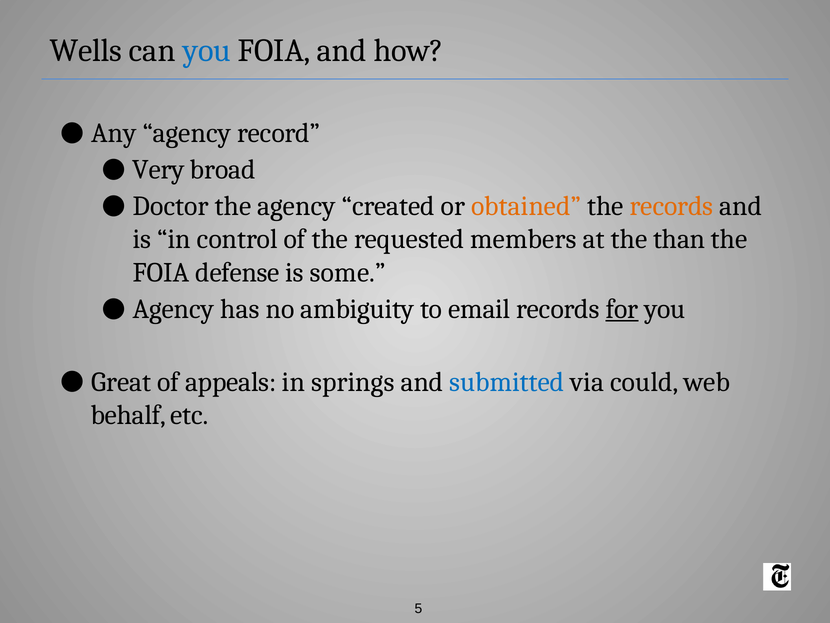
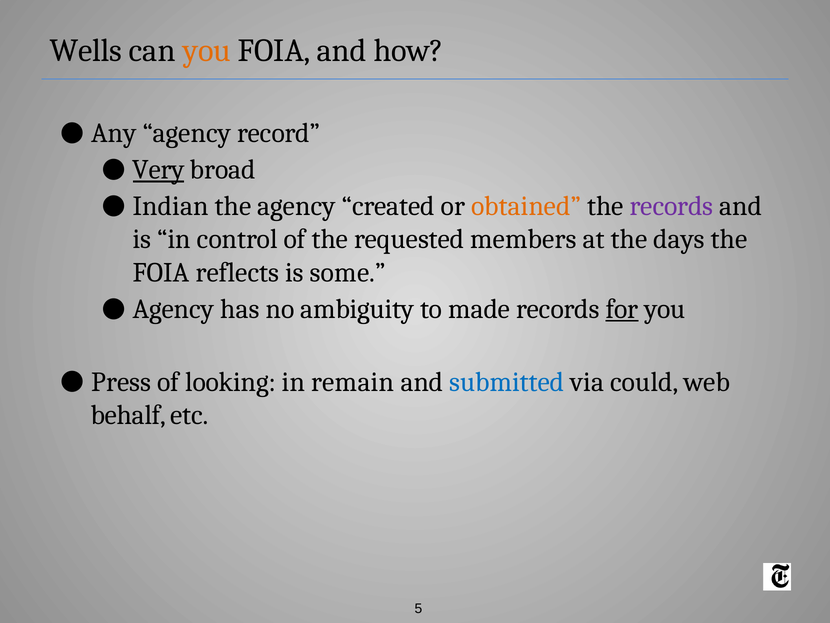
you at (207, 51) colour: blue -> orange
Very underline: none -> present
Doctor: Doctor -> Indian
records at (671, 206) colour: orange -> purple
than: than -> days
defense: defense -> reflects
email: email -> made
Great: Great -> Press
appeals: appeals -> looking
springs: springs -> remain
